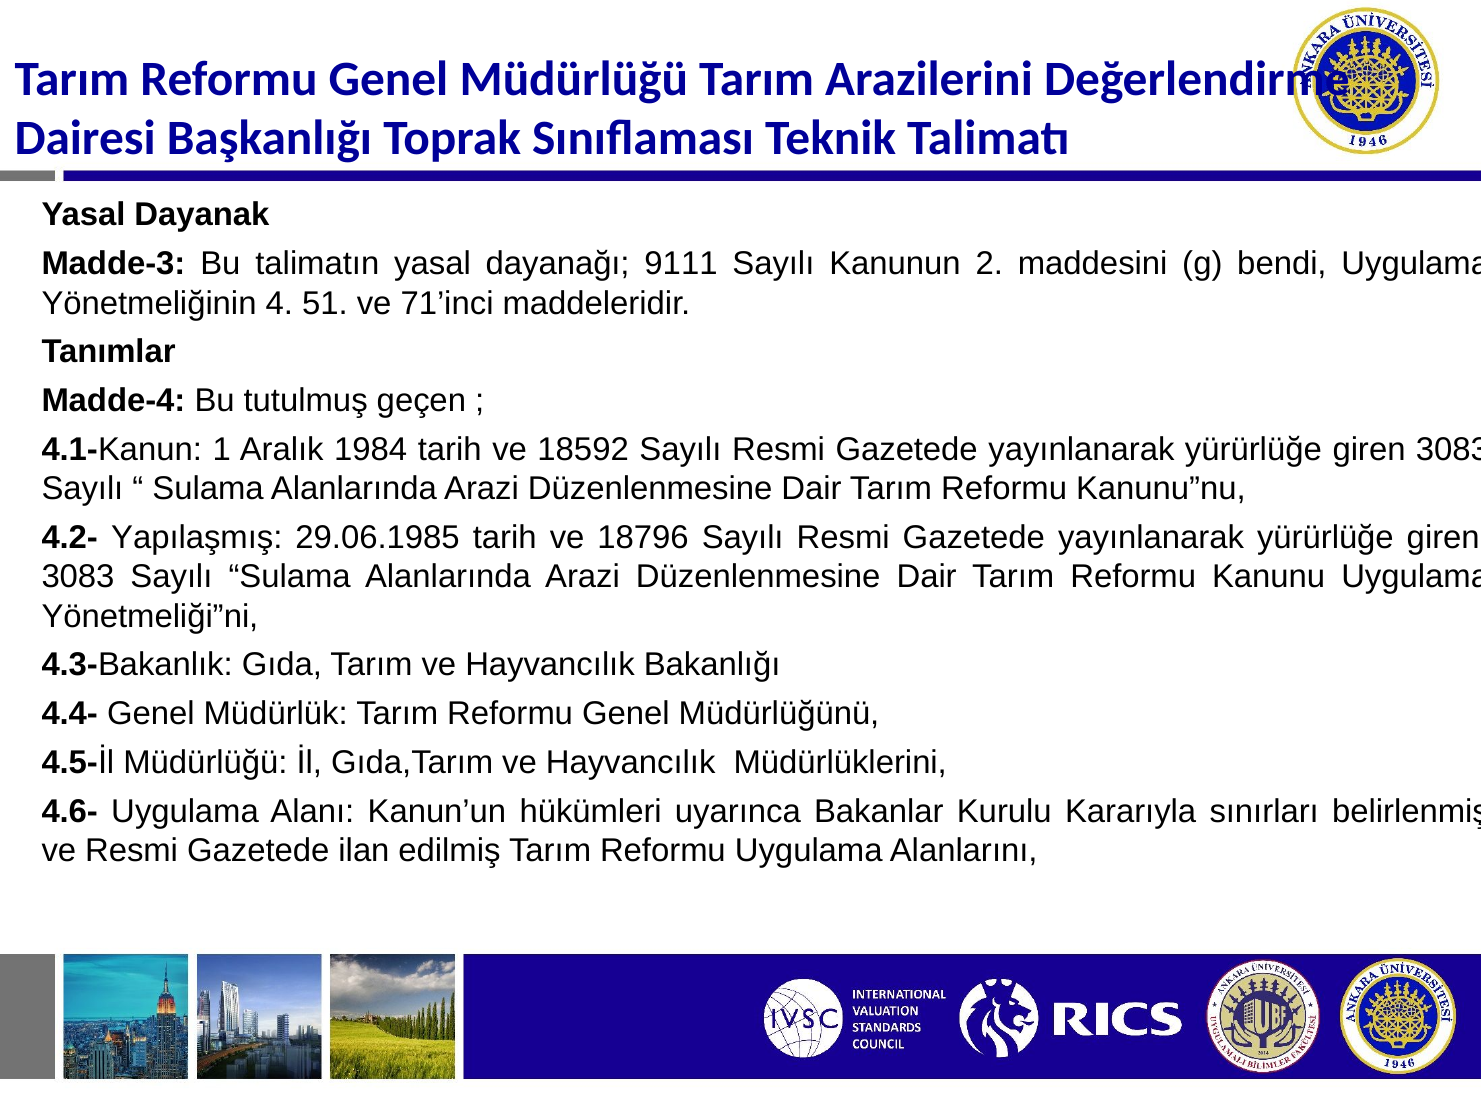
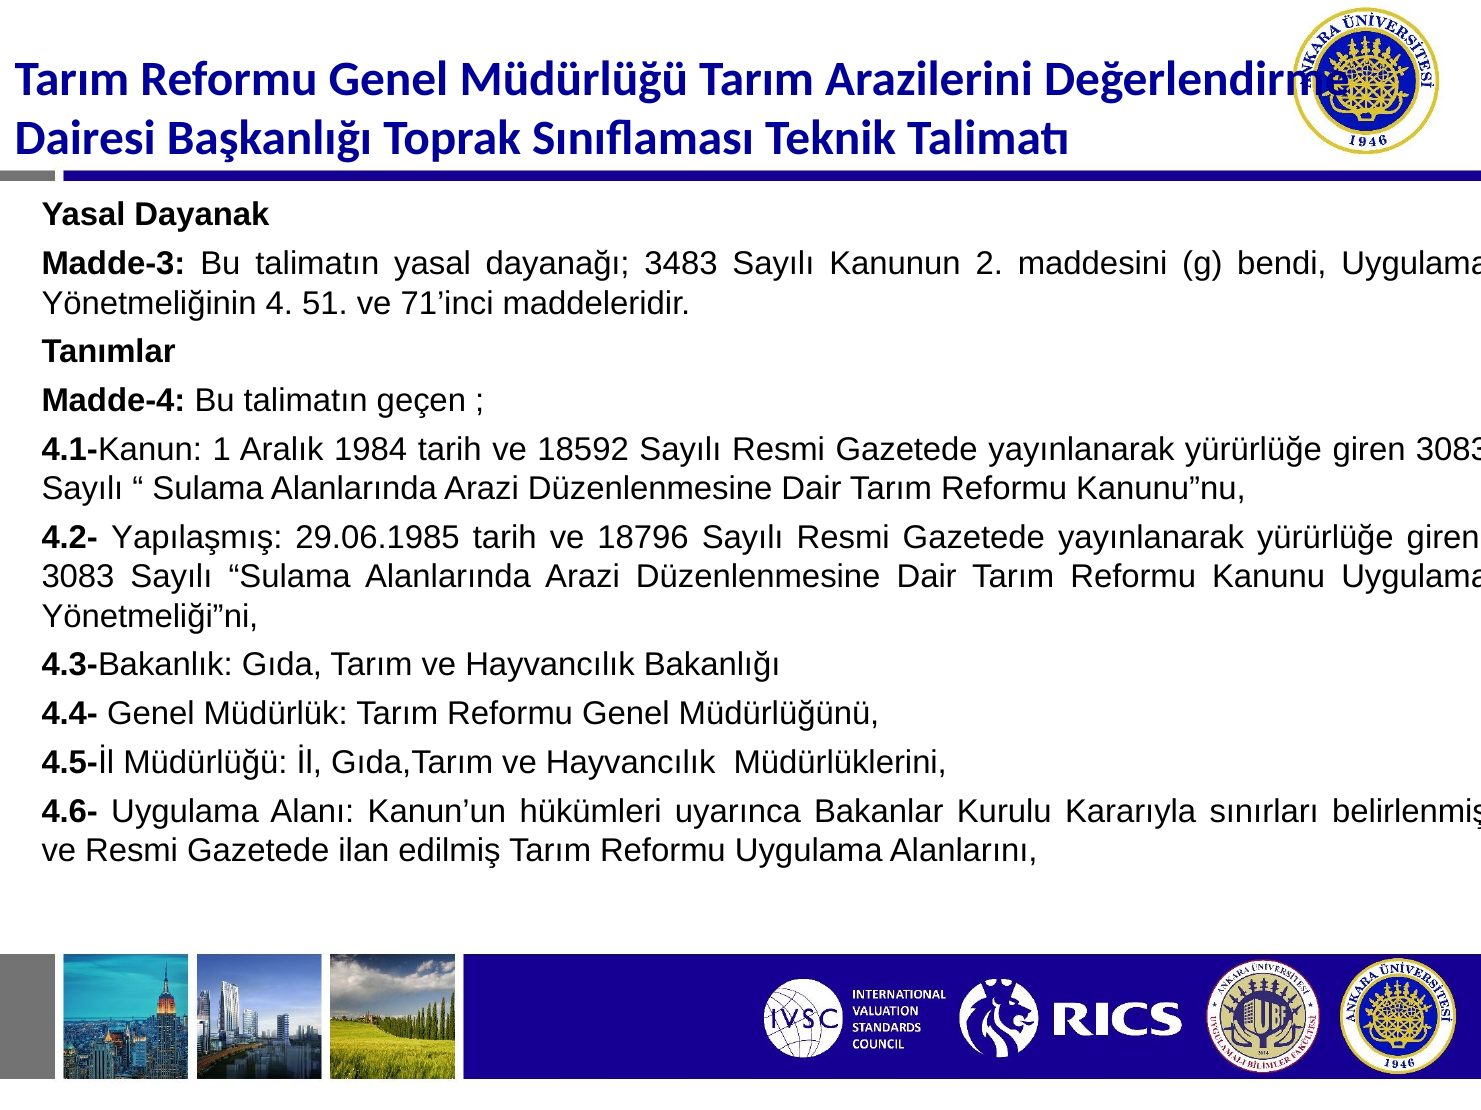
9111: 9111 -> 3483
Madde-4 Bu tutulmuş: tutulmuş -> talimatın
